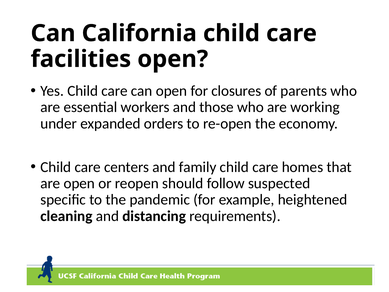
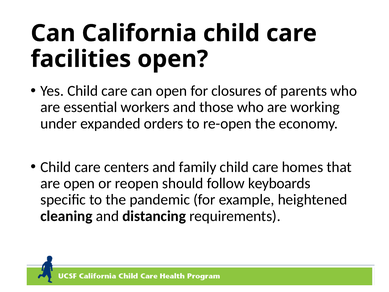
suspected: suspected -> keyboards
